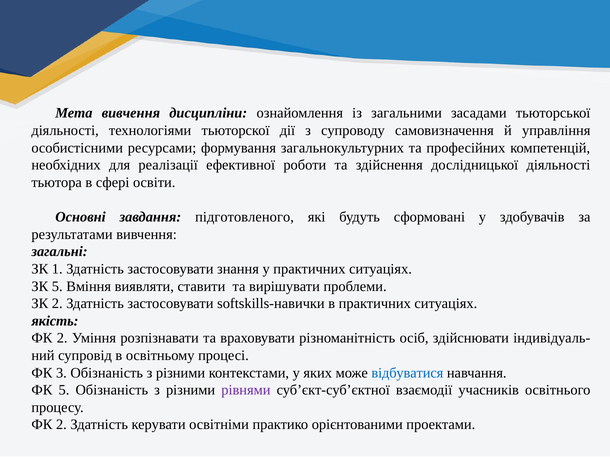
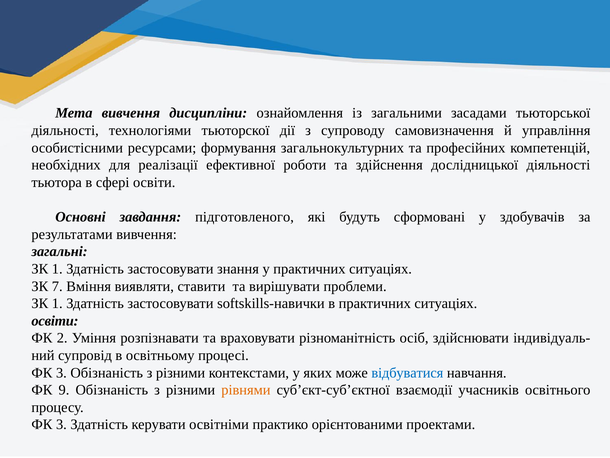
ЗК 5: 5 -> 7
2 at (57, 303): 2 -> 1
якість at (55, 321): якість -> освіти
ФК 5: 5 -> 9
рівнями colour: purple -> orange
2 at (61, 424): 2 -> 3
